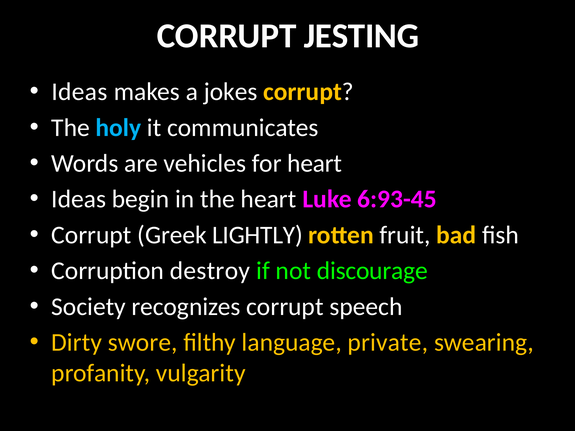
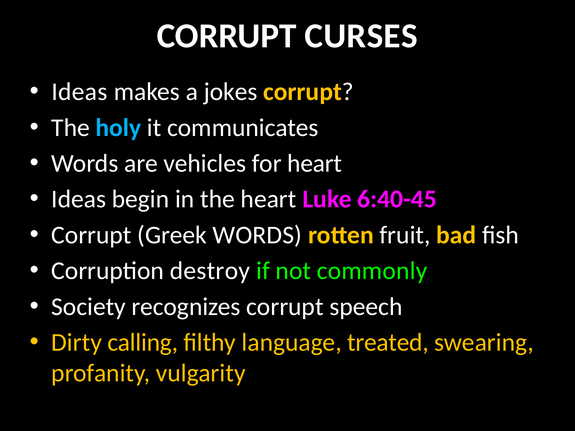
JESTING: JESTING -> CURSES
6:93-45: 6:93-45 -> 6:40-45
Greek LIGHTLY: LIGHTLY -> WORDS
discourage: discourage -> commonly
swore: swore -> calling
private: private -> treated
